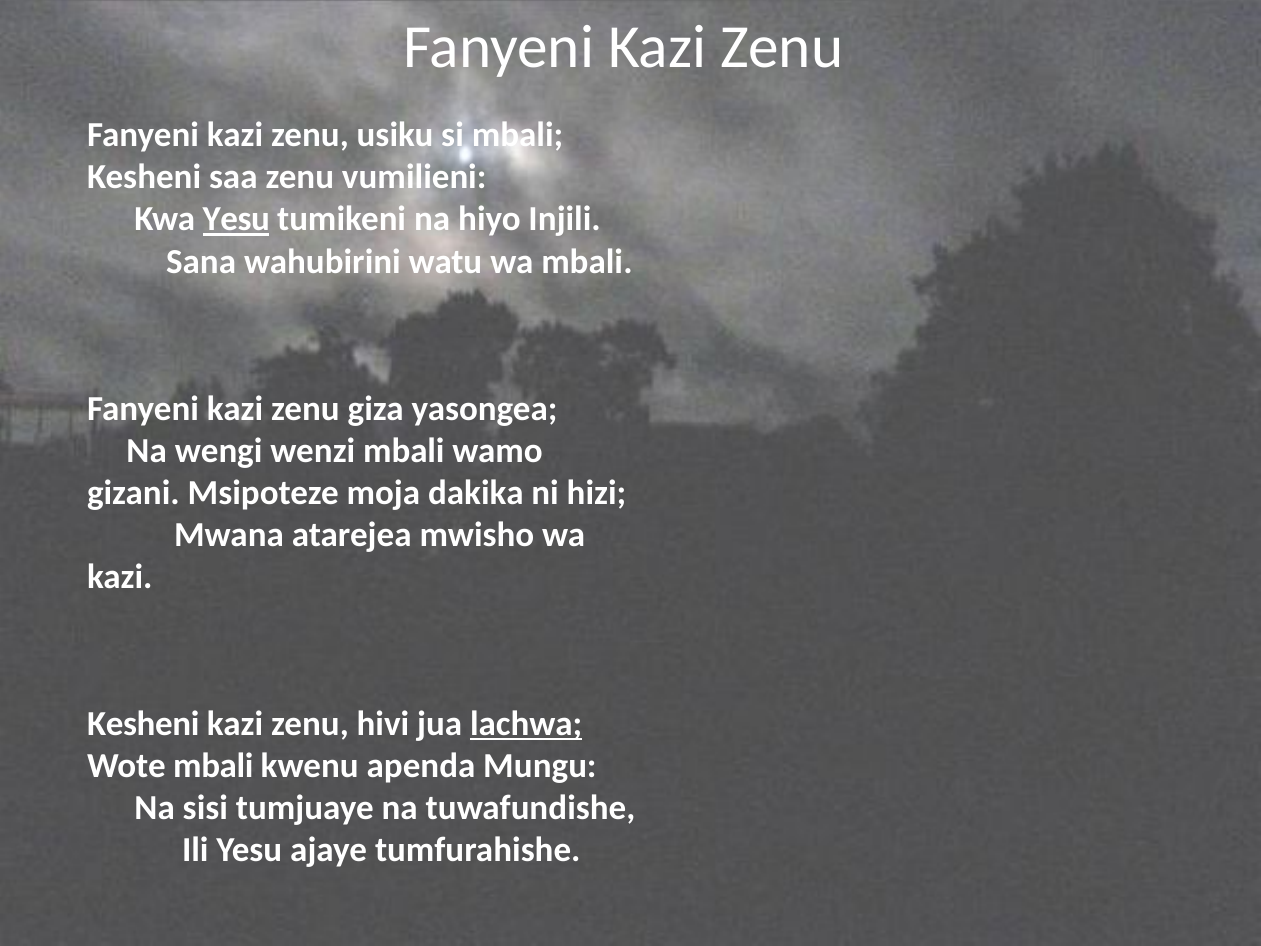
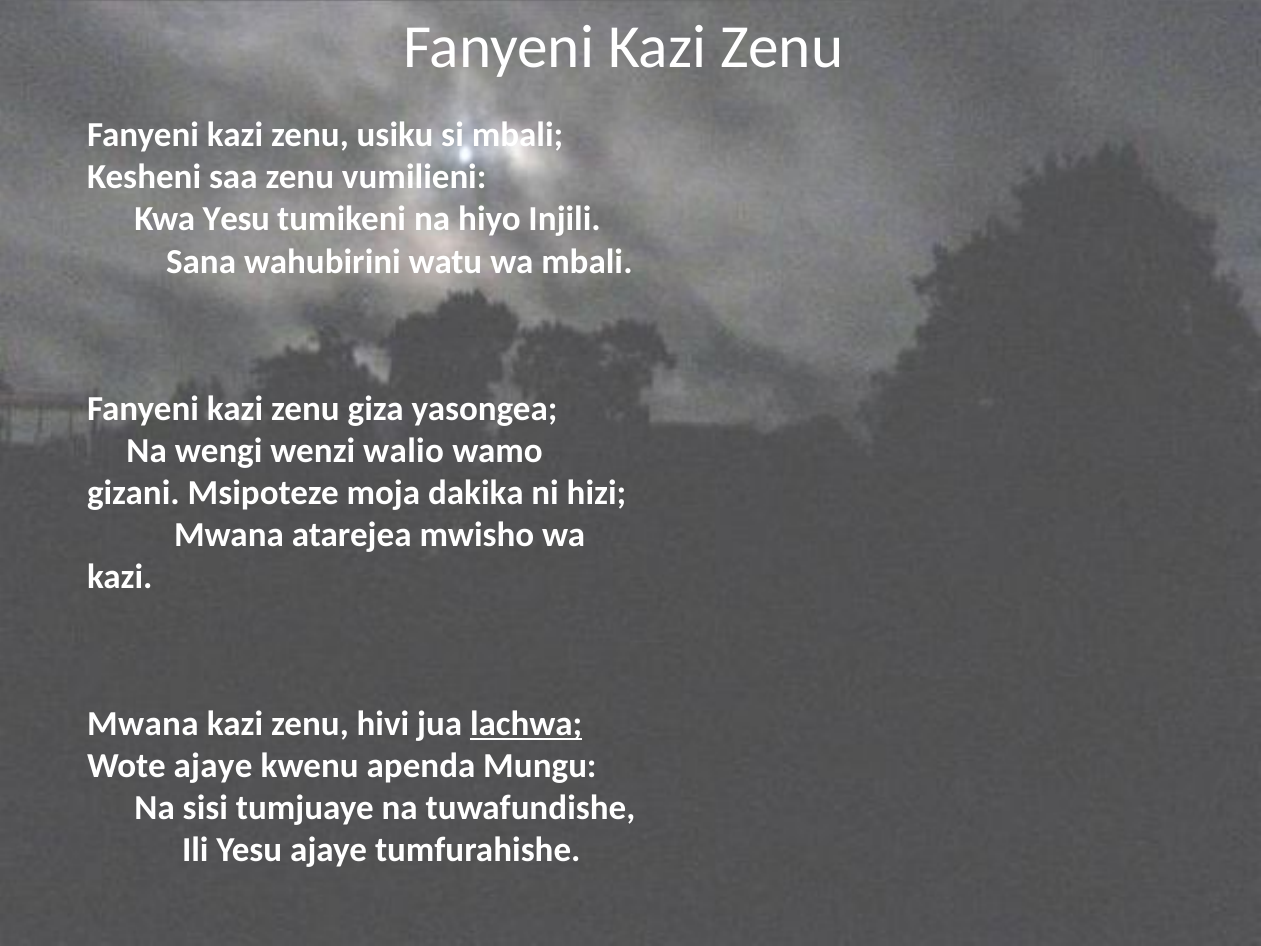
Yesu at (236, 219) underline: present -> none
wenzi mbali: mbali -> walio
Kesheni at (143, 724): Kesheni -> Mwana
Wote mbali: mbali -> ajaye
